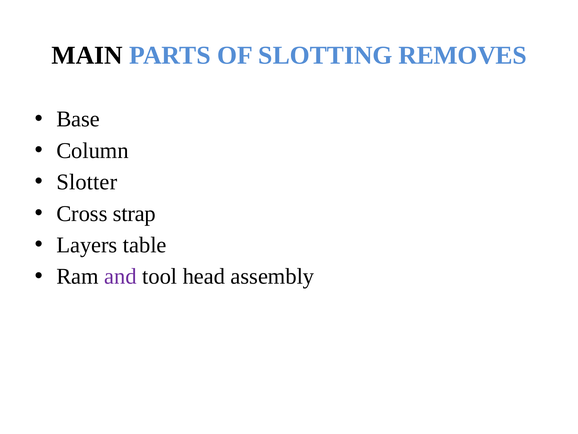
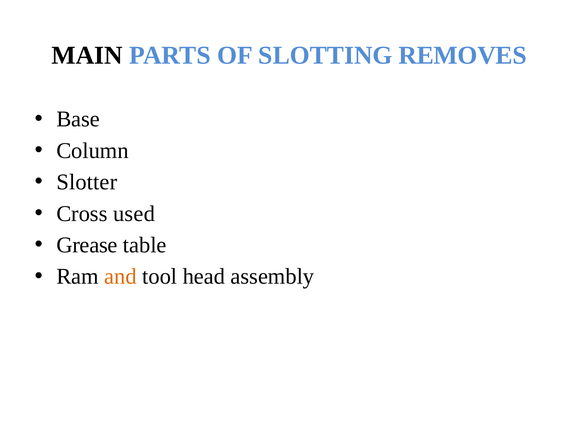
strap: strap -> used
Layers: Layers -> Grease
and colour: purple -> orange
